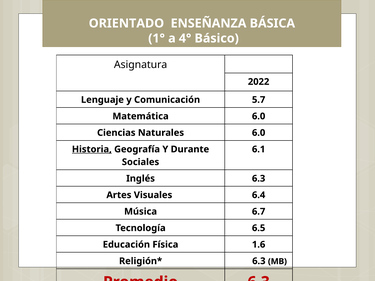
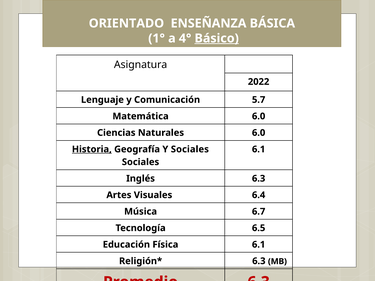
Básico underline: none -> present
Y Durante: Durante -> Sociales
Física 1.6: 1.6 -> 6.1
